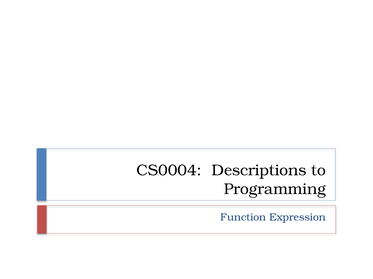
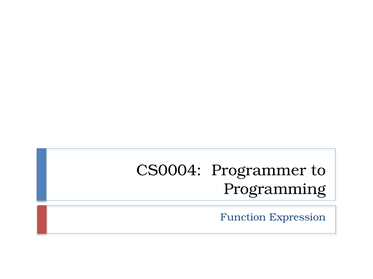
Descriptions: Descriptions -> Programmer
